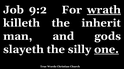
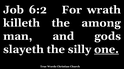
9:2: 9:2 -> 6:2
wrath underline: present -> none
inherit: inherit -> among
